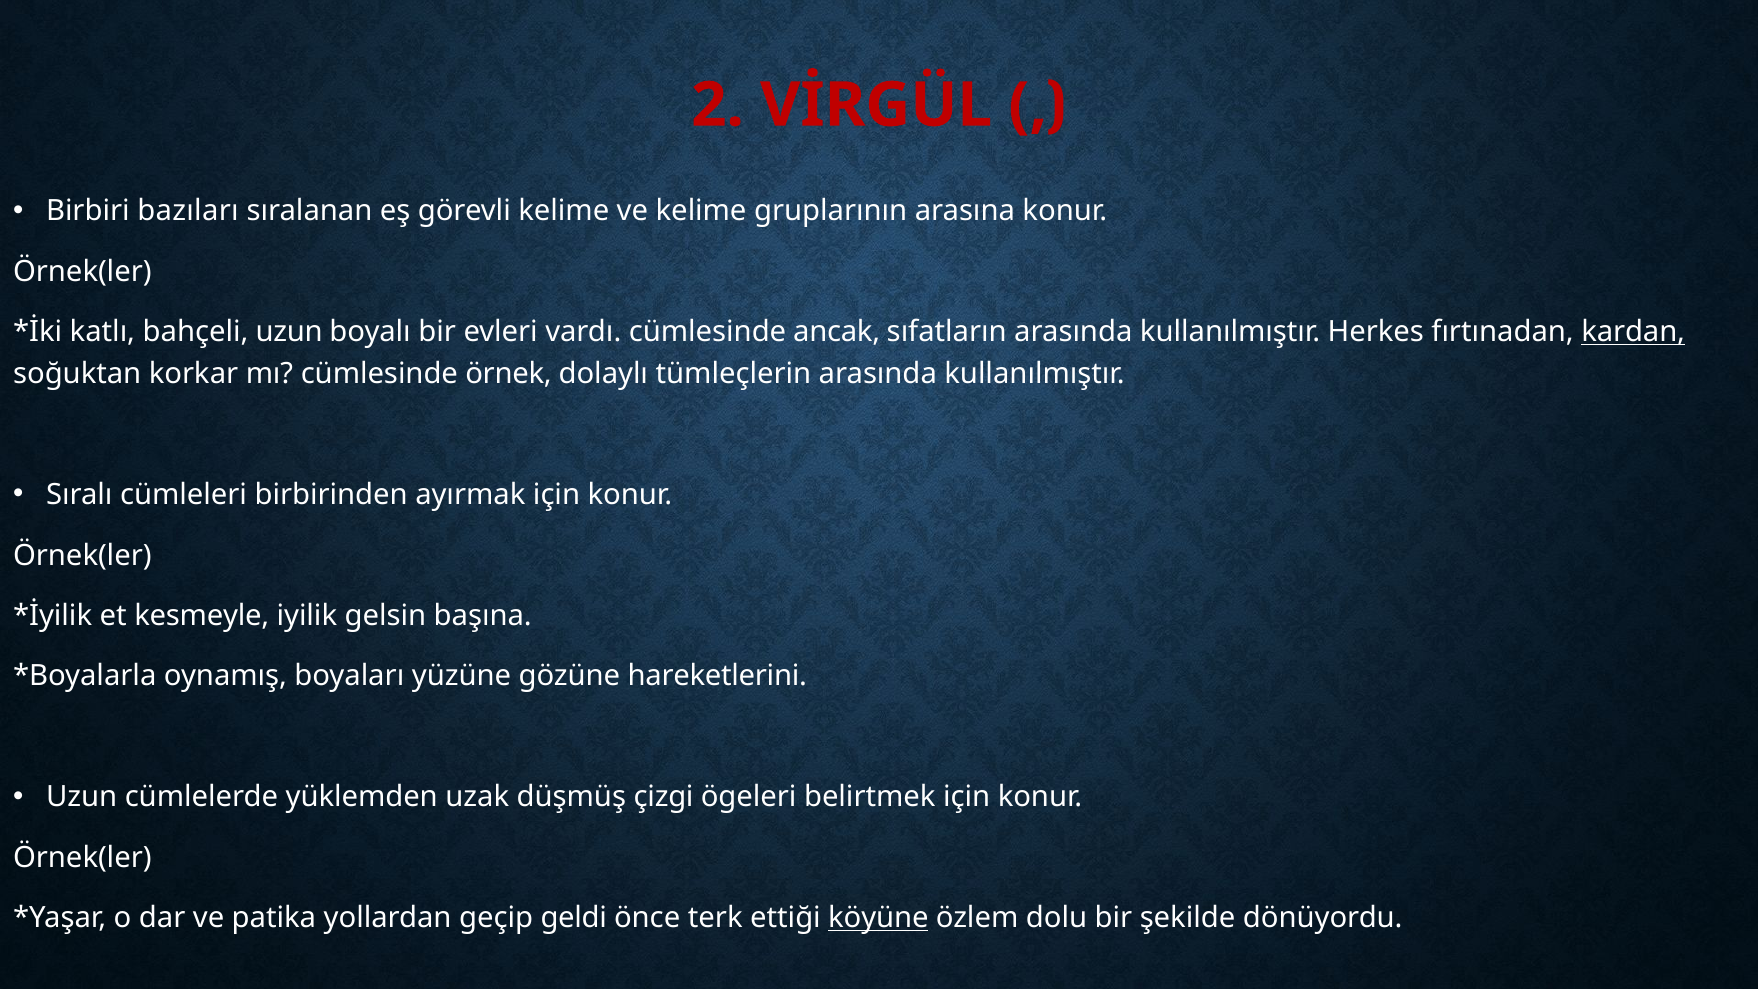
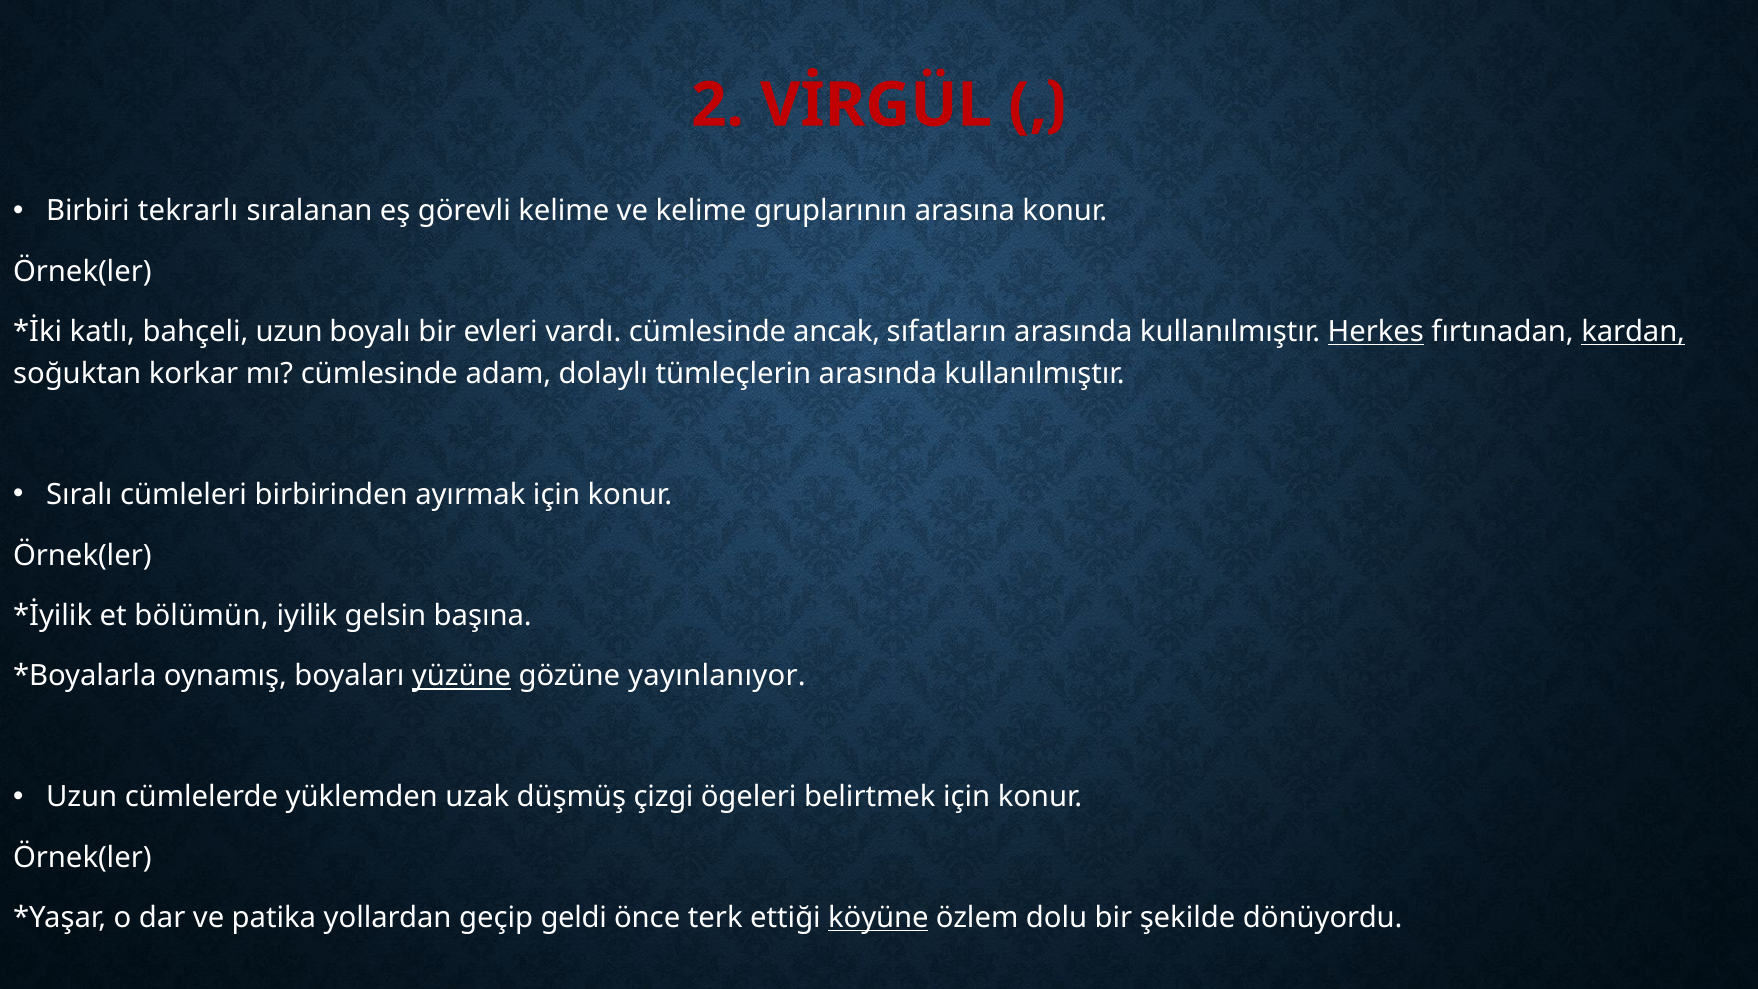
bazıları: bazıları -> tekrarlı
Herkes underline: none -> present
örnek: örnek -> adam
kesmeyle: kesmeyle -> bölümün
yüzüne underline: none -> present
hareketlerini: hareketlerini -> yayınlanıyor
